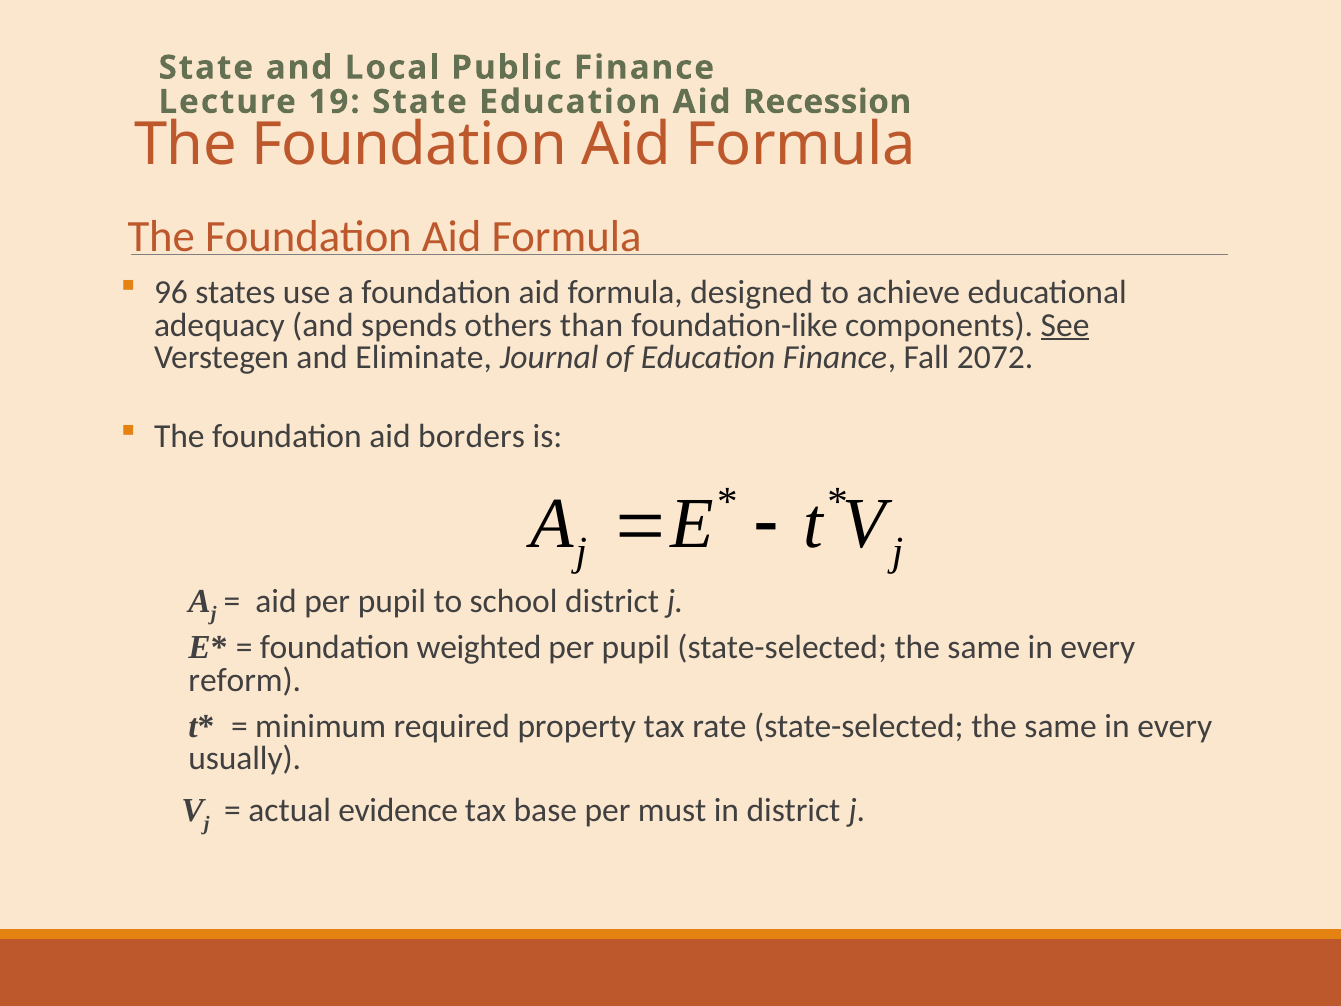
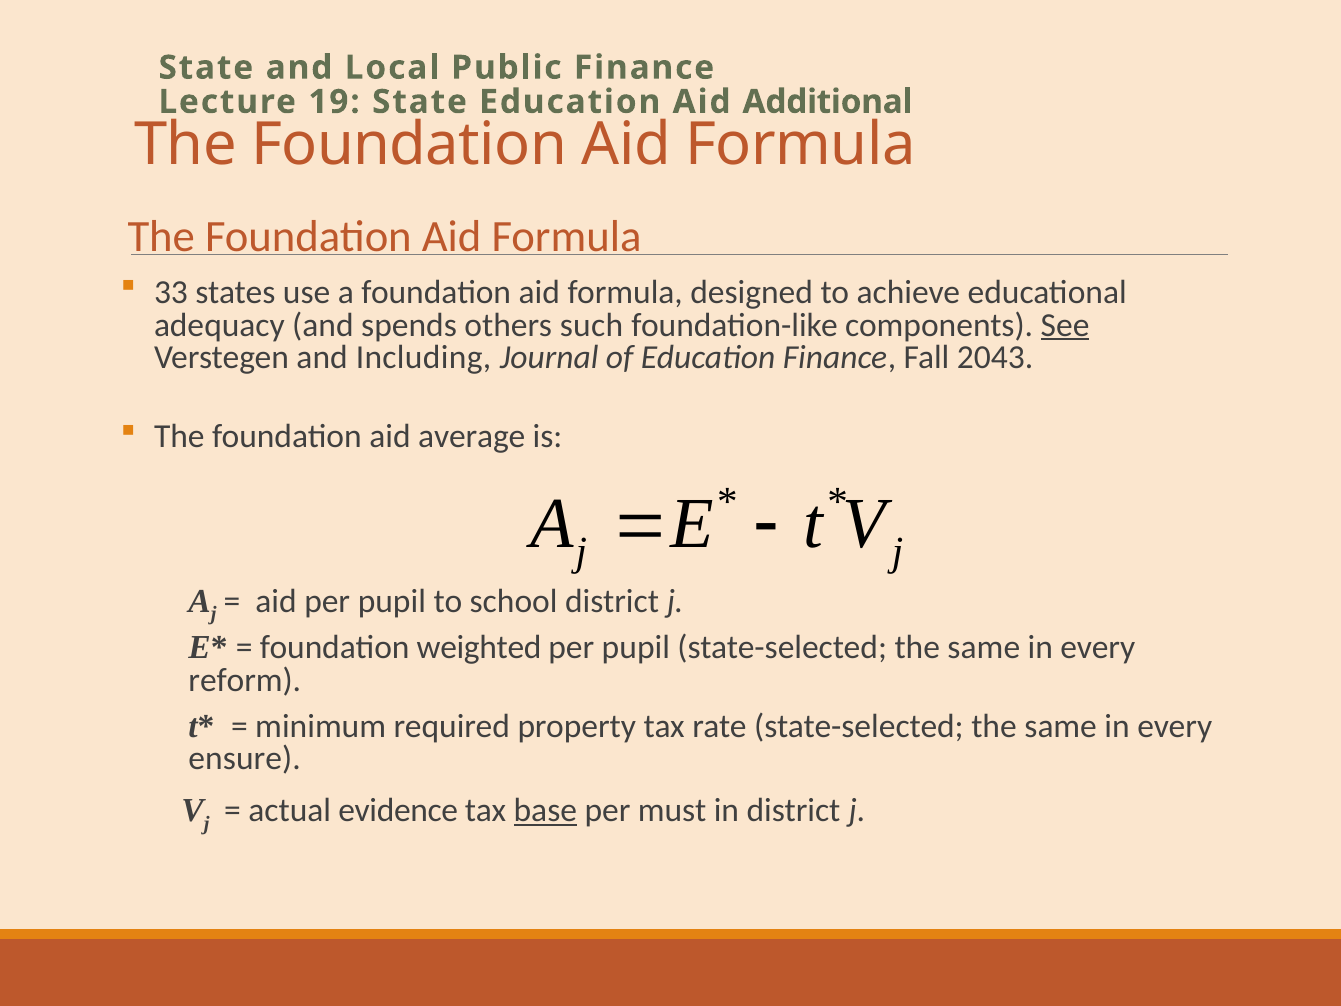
Recession: Recession -> Additional
96: 96 -> 33
than: than -> such
Eliminate: Eliminate -> Including
2072: 2072 -> 2043
borders: borders -> average
usually: usually -> ensure
base underline: none -> present
